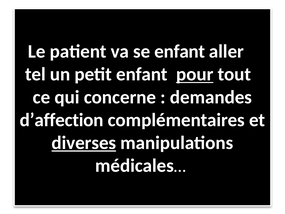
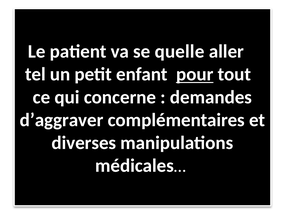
se enfant: enfant -> quelle
d’affection: d’affection -> d’aggraver
diverses underline: present -> none
